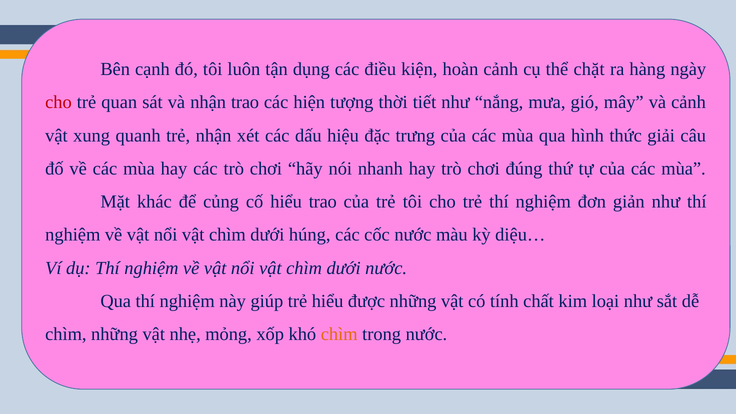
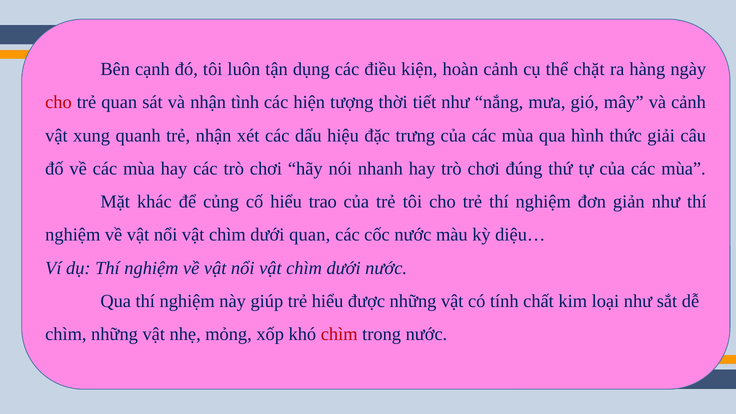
nhận trao: trao -> tình
dưới húng: húng -> quan
chìm at (339, 334) colour: orange -> red
